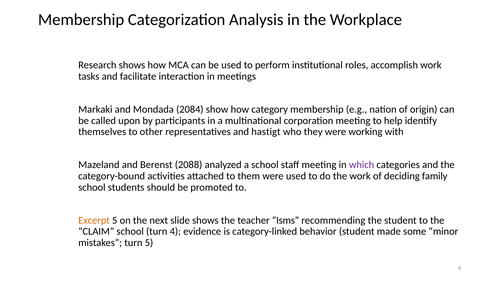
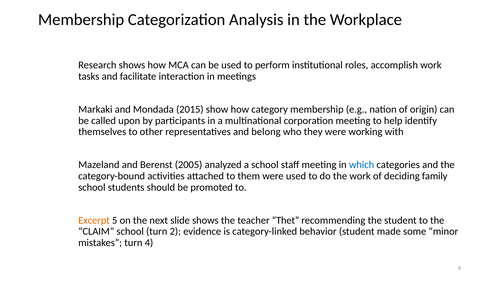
2084: 2084 -> 2015
hastigt: hastigt -> belong
2088: 2088 -> 2005
which colour: purple -> blue
Isms: Isms -> Thet
4: 4 -> 2
turn 5: 5 -> 4
